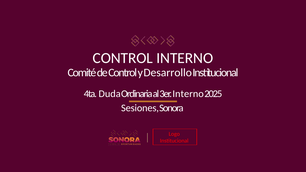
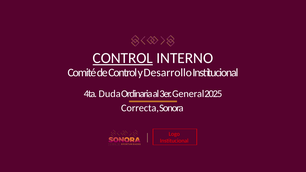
CONTROL at (123, 58) underline: none -> present
3er Interno: Interno -> General
Sesiones: Sesiones -> Correcta
